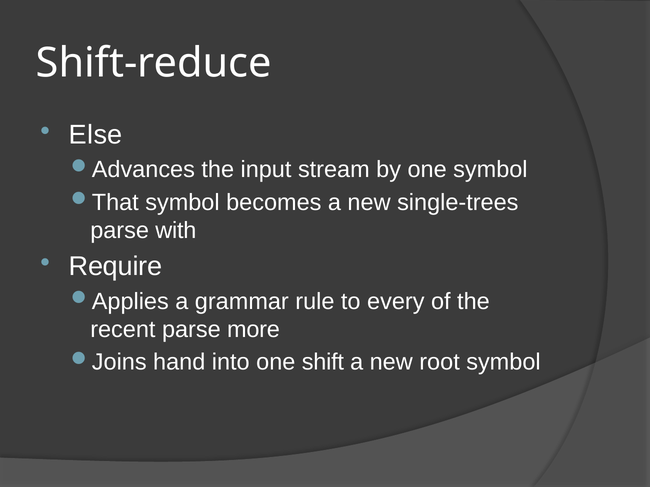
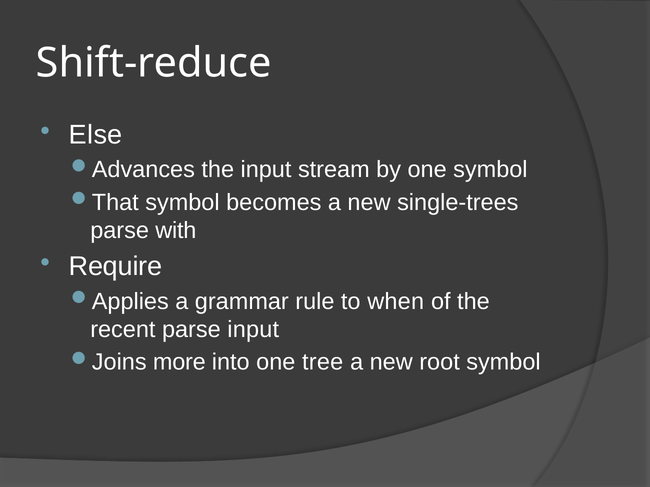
every: every -> when
parse more: more -> input
hand: hand -> more
shift: shift -> tree
